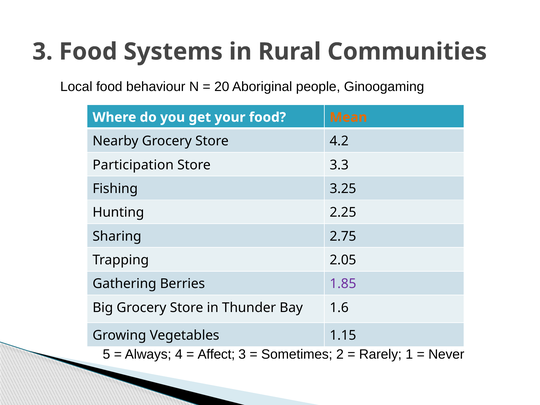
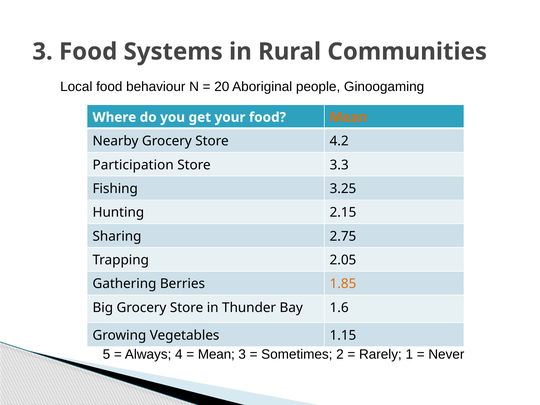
2.25: 2.25 -> 2.15
1.85 colour: purple -> orange
Affect at (216, 355): Affect -> Mean
